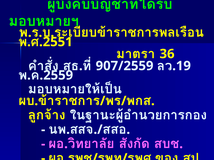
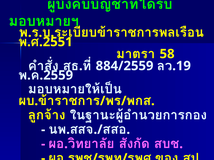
36: 36 -> 58
907/2559: 907/2559 -> 884/2559
